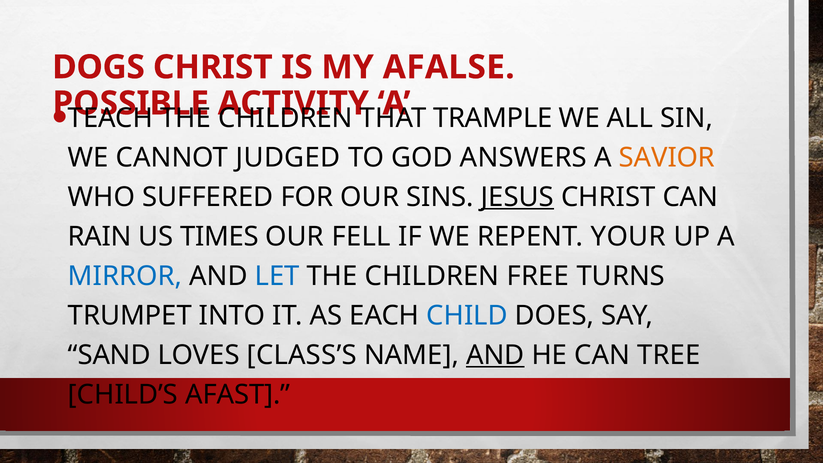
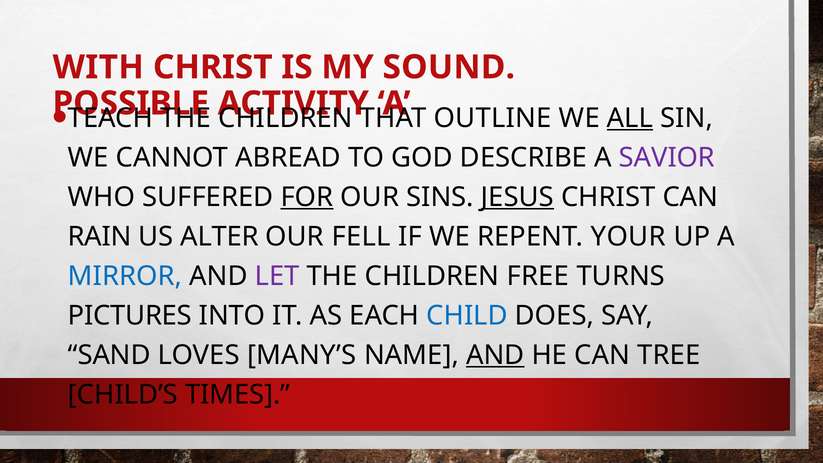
DOGS: DOGS -> WITH
AFALSE: AFALSE -> SOUND
TRAMPLE: TRAMPLE -> OUTLINE
ALL underline: none -> present
JUDGED: JUDGED -> ABREAD
ANSWERS: ANSWERS -> DESCRIBE
SAVIOR colour: orange -> purple
FOR underline: none -> present
TIMES: TIMES -> ALTER
LET colour: blue -> purple
TRUMPET: TRUMPET -> PICTURES
CLASS’S: CLASS’S -> MANY’S
AFAST: AFAST -> TIMES
